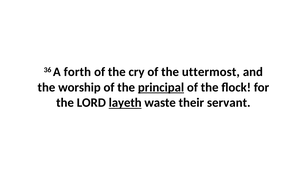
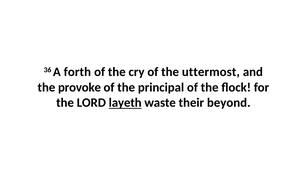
worship: worship -> provoke
principal underline: present -> none
servant: servant -> beyond
